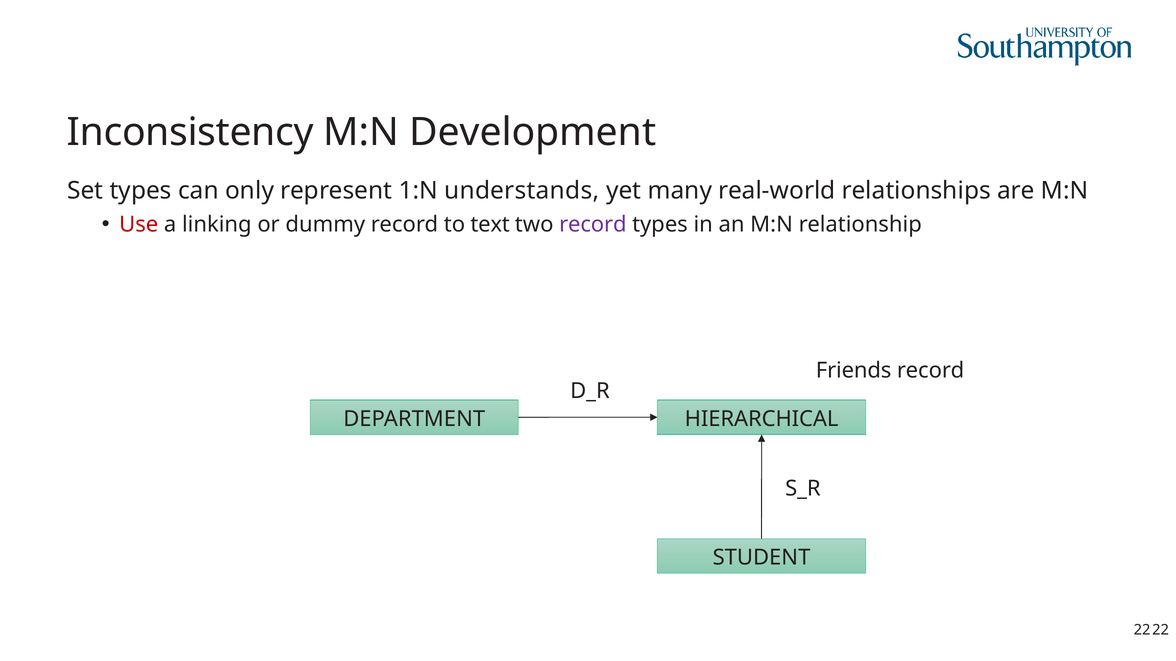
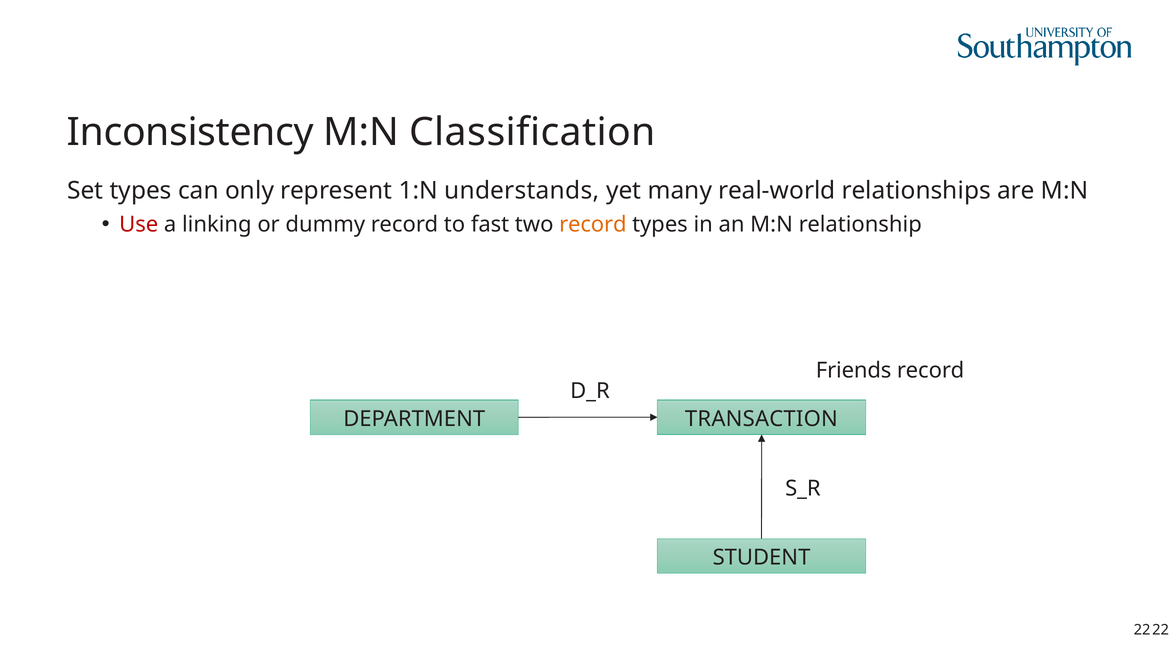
Development: Development -> Classification
text: text -> fast
record at (593, 225) colour: purple -> orange
HIERARCHICAL: HIERARCHICAL -> TRANSACTION
